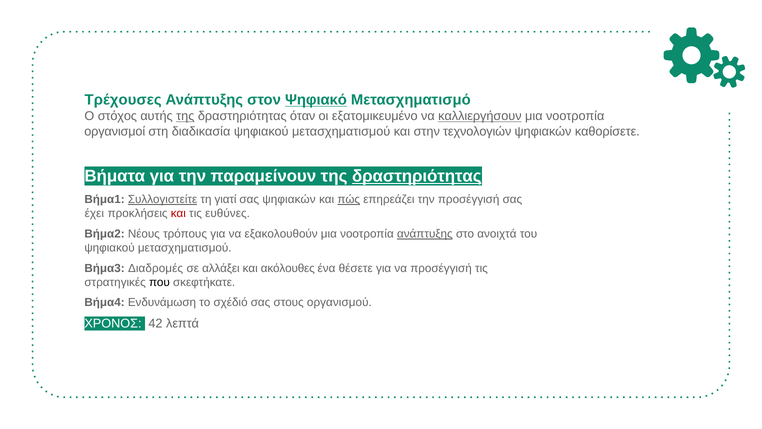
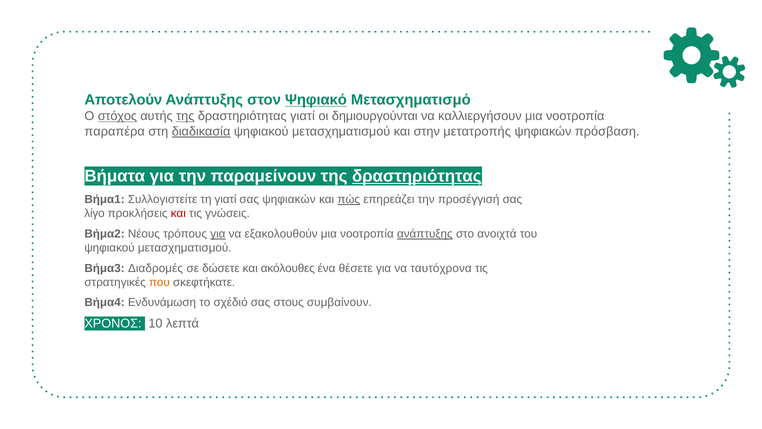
Τρέχουσες: Τρέχουσες -> Αποτελούν
στόχος underline: none -> present
δραστηριότητας όταν: όταν -> γιατί
εξατομικευμένο: εξατομικευμένο -> δημιουργούνται
καλλιεργήσουν underline: present -> none
οργανισμοί: οργανισμοί -> παραπέρα
διαδικασία underline: none -> present
τεχνολογιών: τεχνολογιών -> μετατροπής
καθορίσετε: καθορίσετε -> πρόσβαση
Συλλογιστείτε underline: present -> none
έχει: έχει -> λίγο
ευθύνες: ευθύνες -> γνώσεις
για at (218, 234) underline: none -> present
αλλάξει: αλλάξει -> δώσετε
να προσέγγισή: προσέγγισή -> ταυτόχρονα
που colour: black -> orange
οργανισμού: οργανισμού -> συμβαίνουν
42: 42 -> 10
